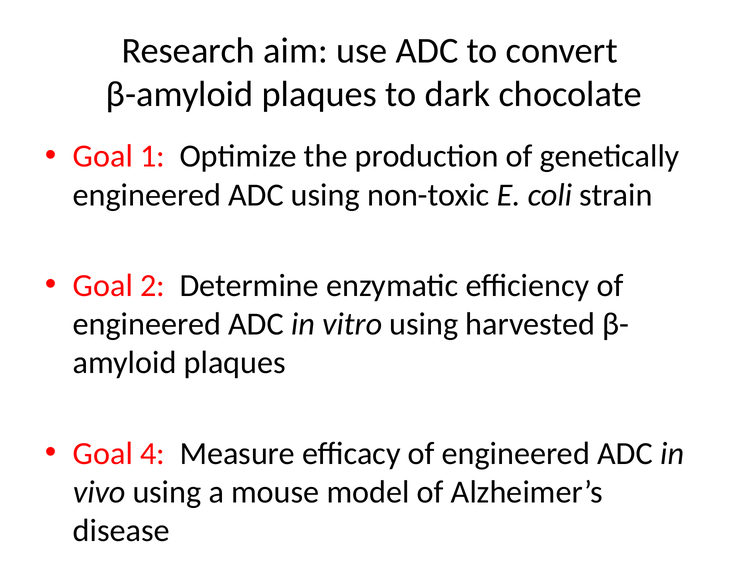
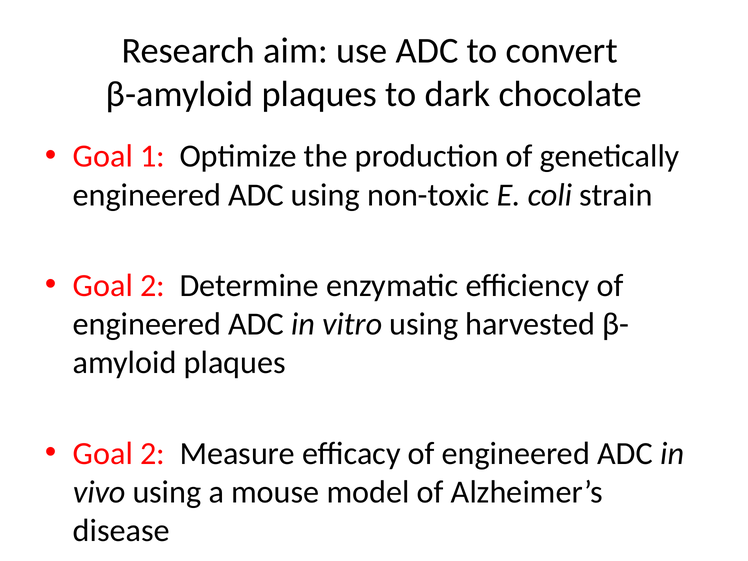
4 at (153, 454): 4 -> 2
